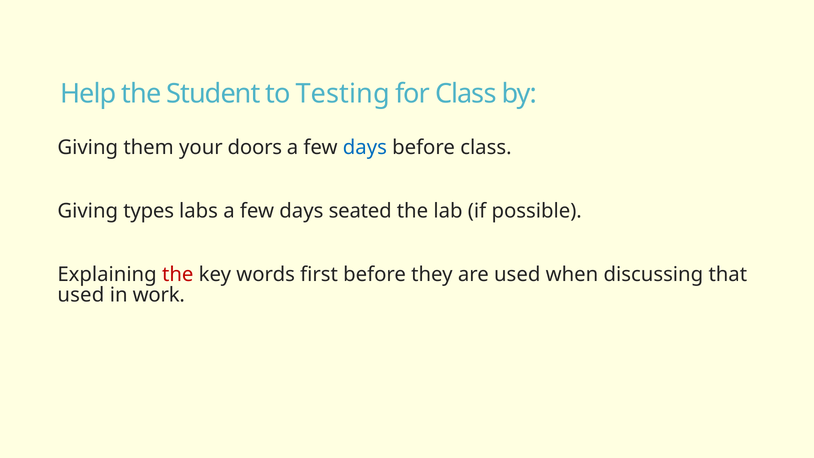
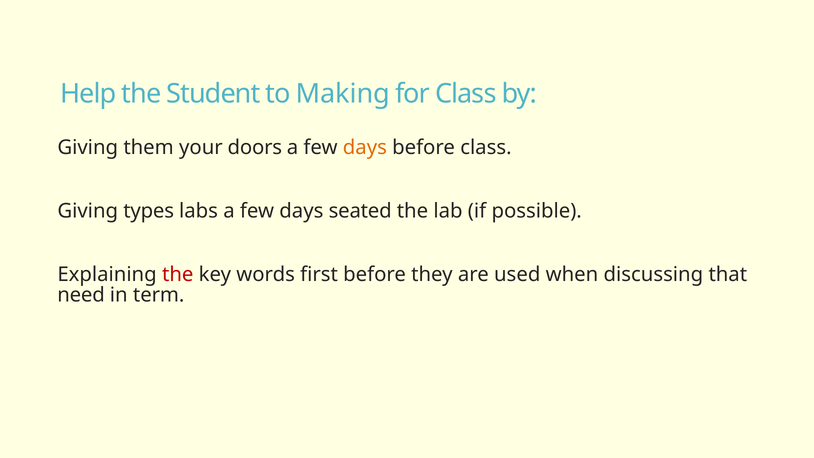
Testing: Testing -> Making
days at (365, 147) colour: blue -> orange
used at (81, 295): used -> need
work: work -> term
